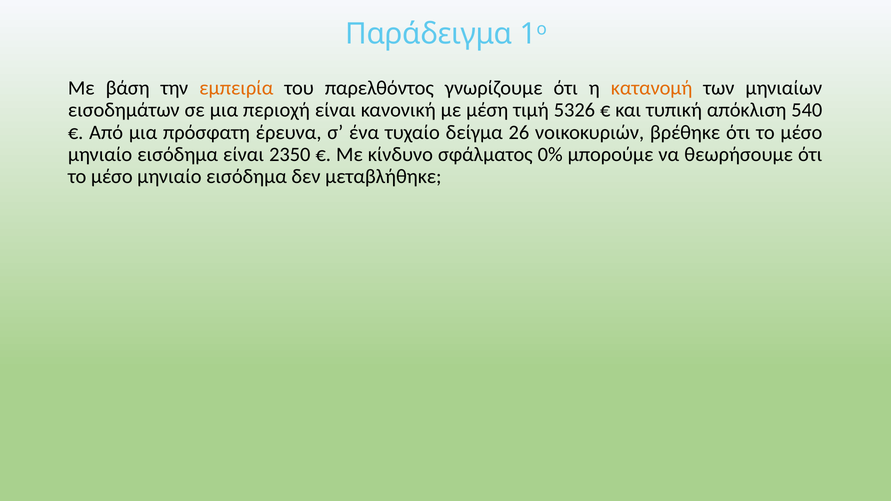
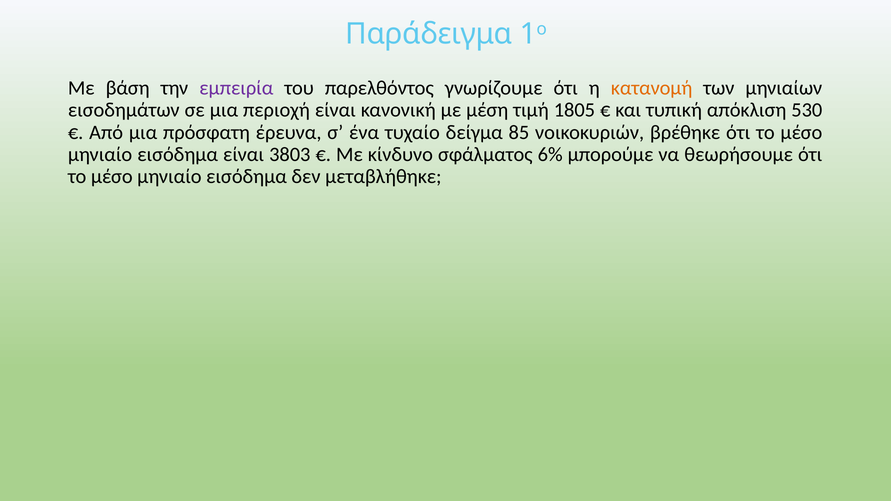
εμπειρία colour: orange -> purple
5326: 5326 -> 1805
540: 540 -> 530
26: 26 -> 85
2350: 2350 -> 3803
0%: 0% -> 6%
